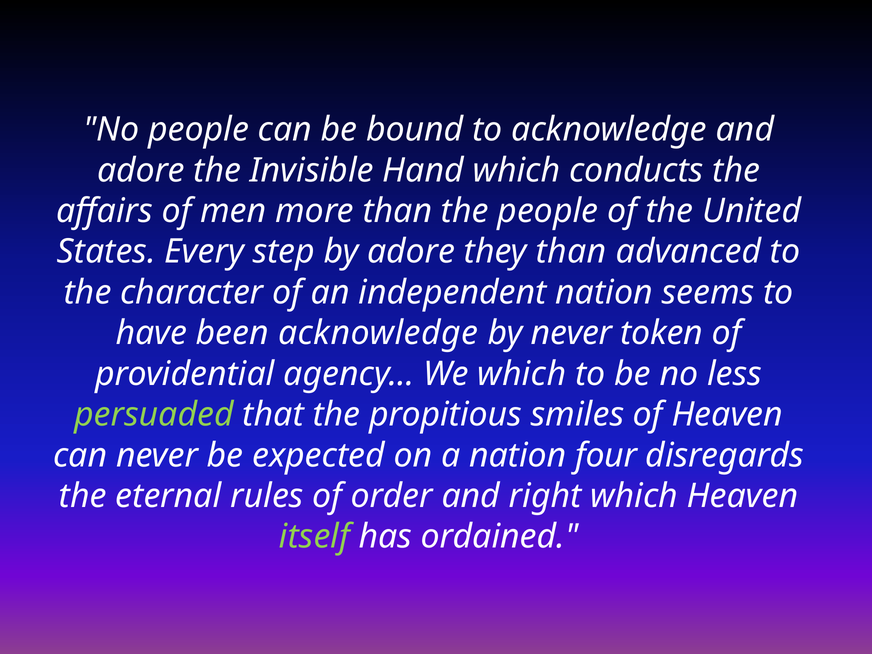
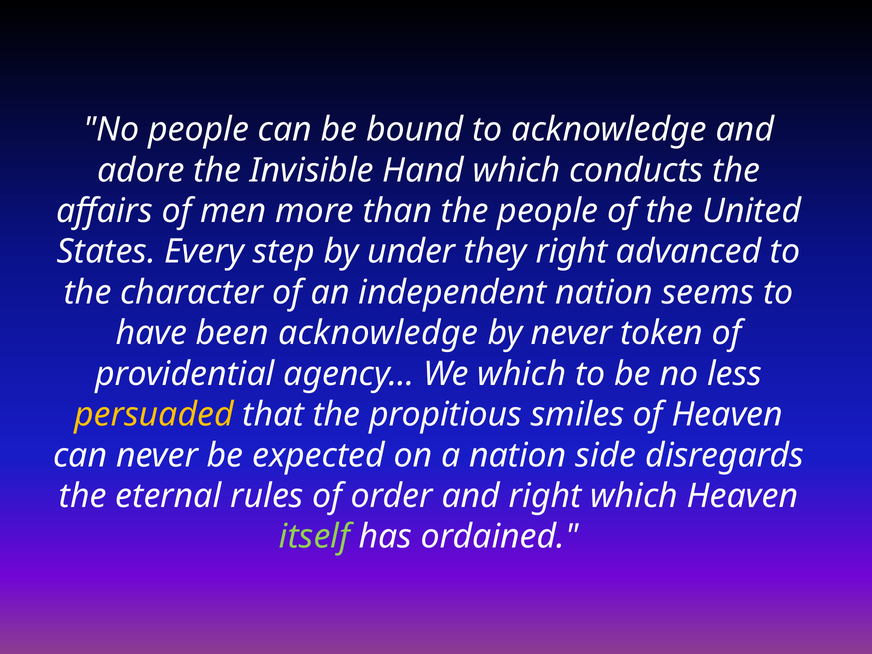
by adore: adore -> under
they than: than -> right
persuaded colour: light green -> yellow
four: four -> side
